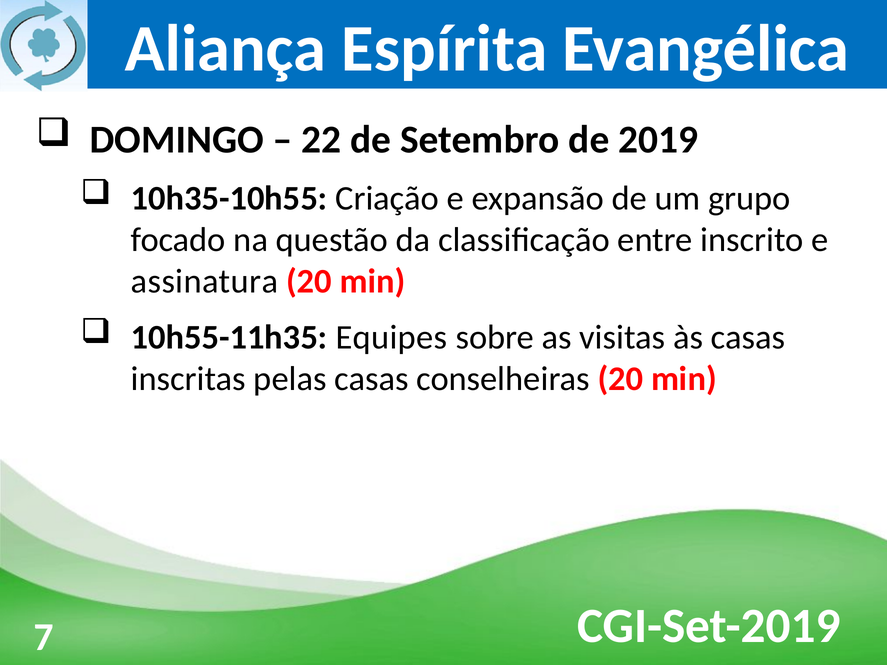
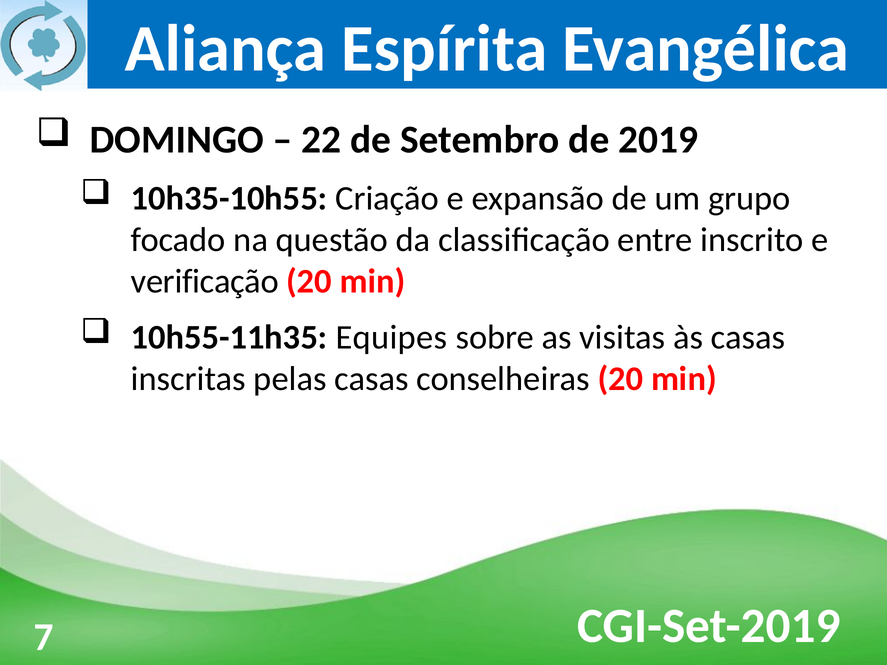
assinatura: assinatura -> verificação
